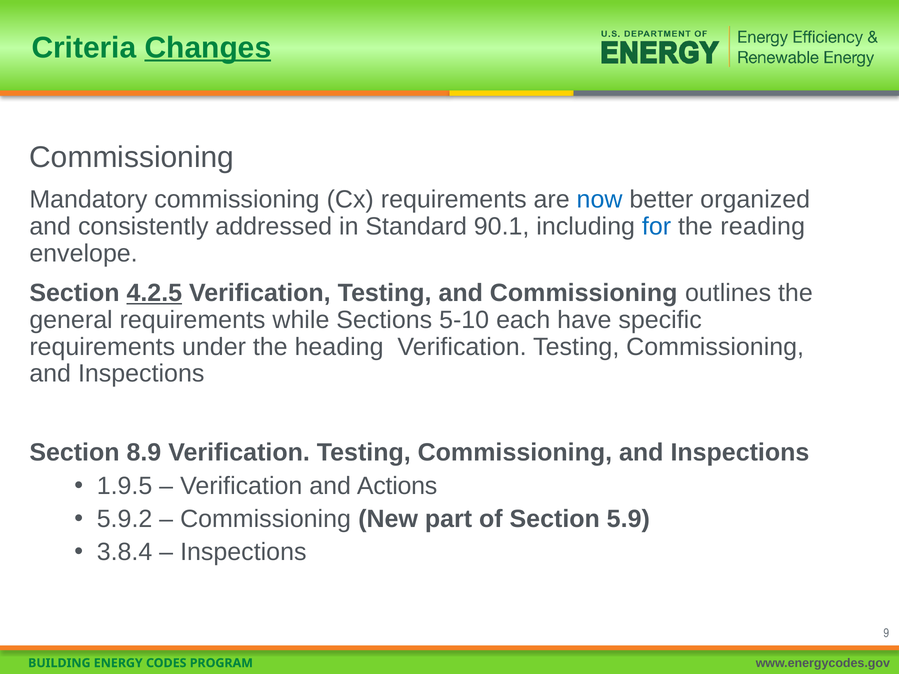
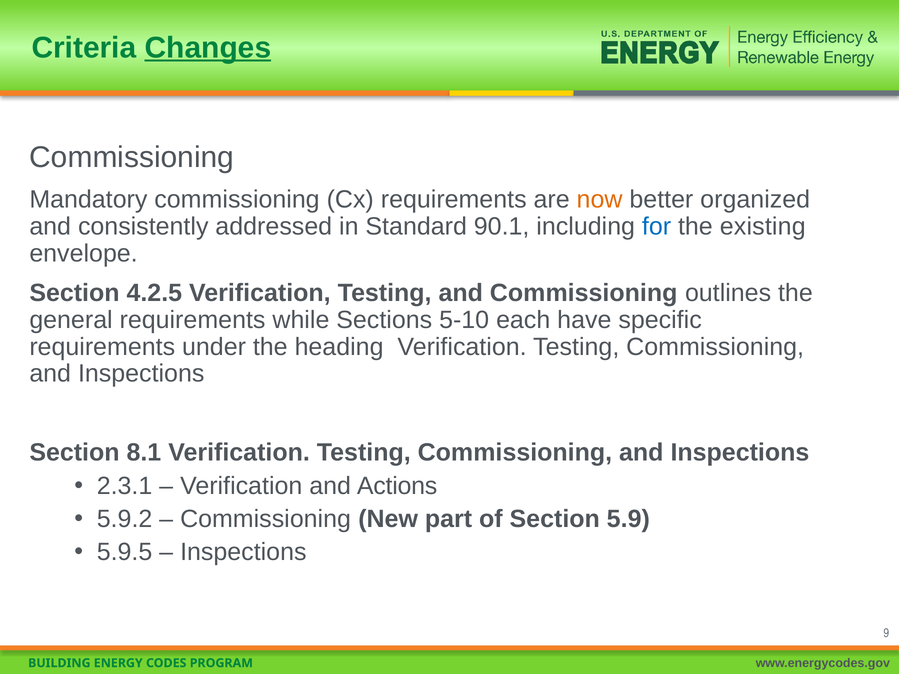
now colour: blue -> orange
reading: reading -> existing
4.2.5 underline: present -> none
8.9: 8.9 -> 8.1
1.9.5: 1.9.5 -> 2.3.1
3.8.4: 3.8.4 -> 5.9.5
